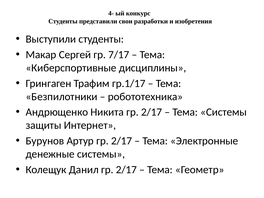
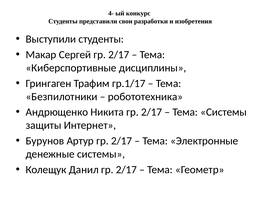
Сергей гр 7/17: 7/17 -> 2/17
